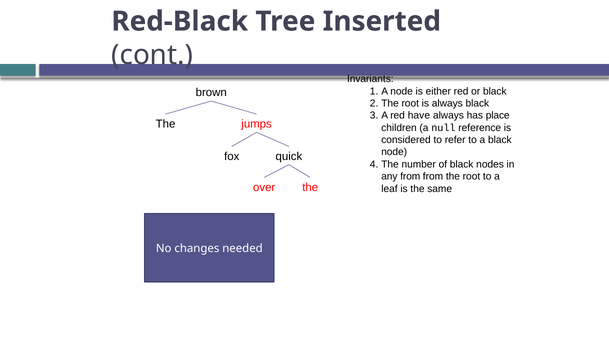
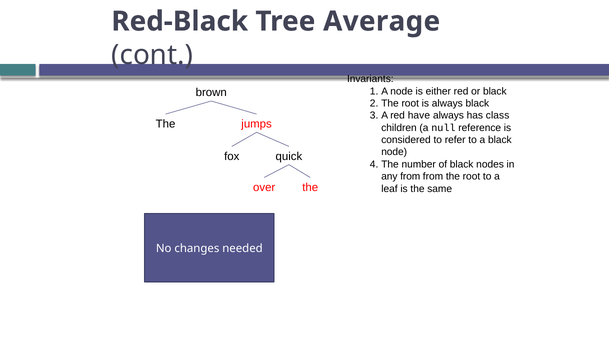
Inserted: Inserted -> Average
place: place -> class
